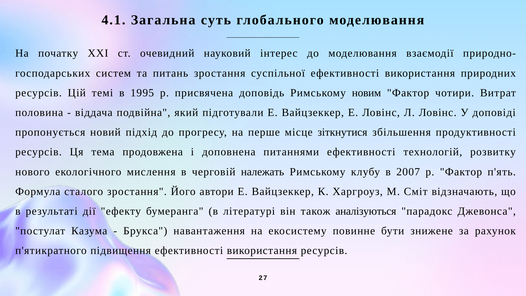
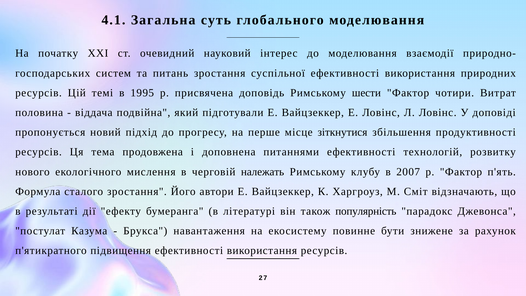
новим: новим -> шести
аналізуються: аналізуються -> популярність
